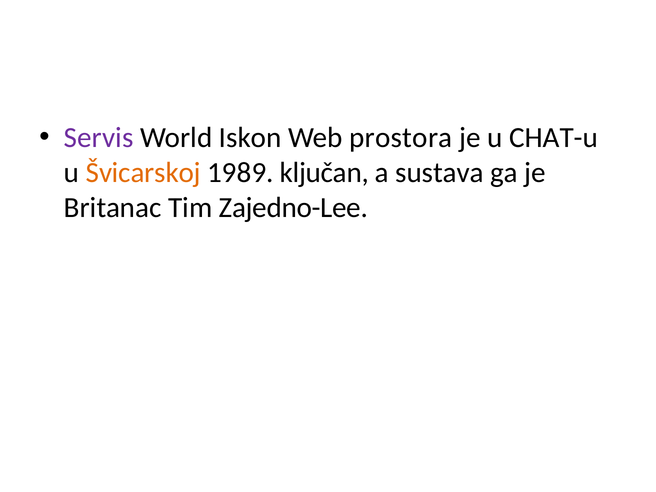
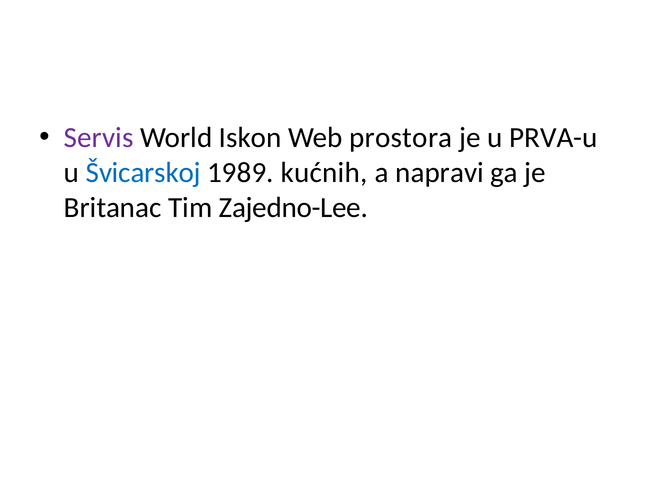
CHAT-u: CHAT-u -> PRVA-u
Švicarskoj colour: orange -> blue
ključan: ključan -> kućnih
sustava: sustava -> napravi
